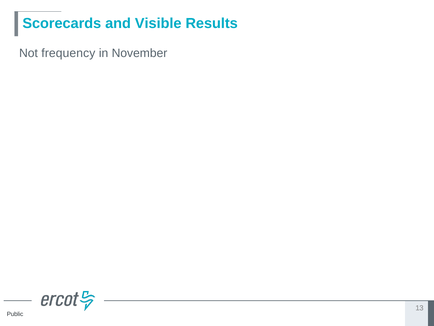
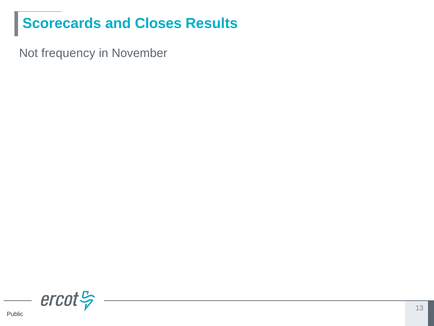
Visible: Visible -> Closes
